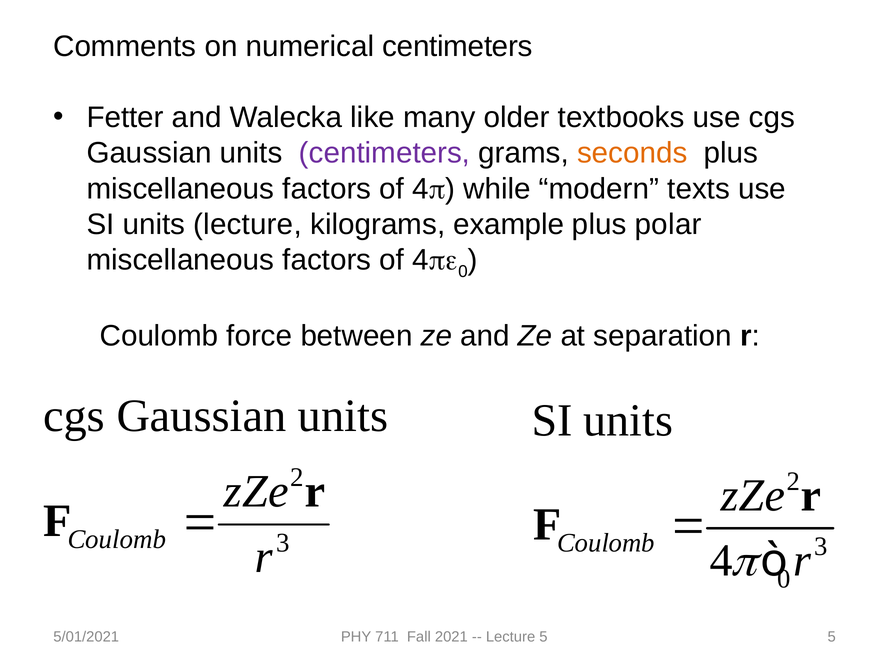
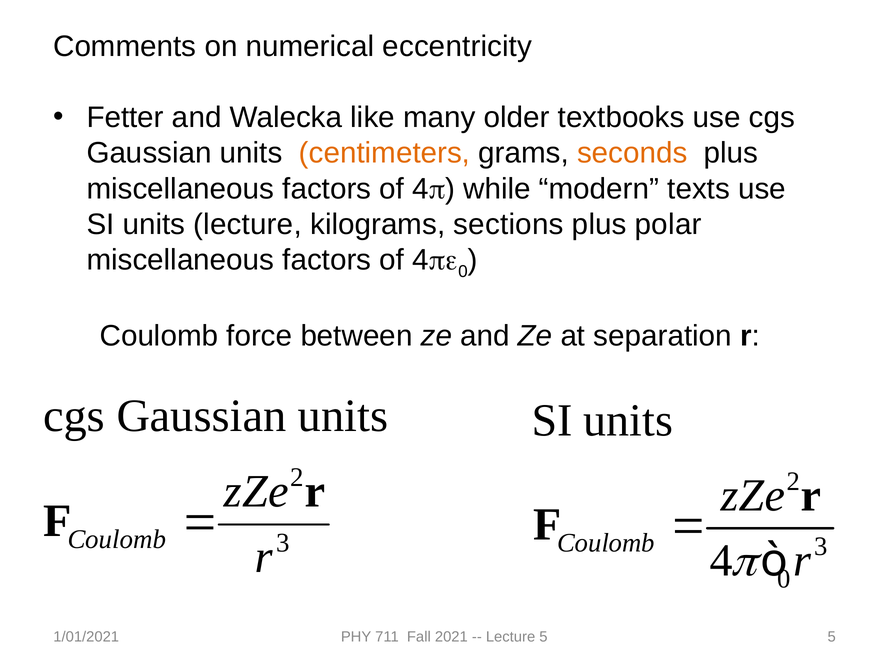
numerical centimeters: centimeters -> eccentricity
centimeters at (385, 153) colour: purple -> orange
example: example -> sections
5/01/2021: 5/01/2021 -> 1/01/2021
